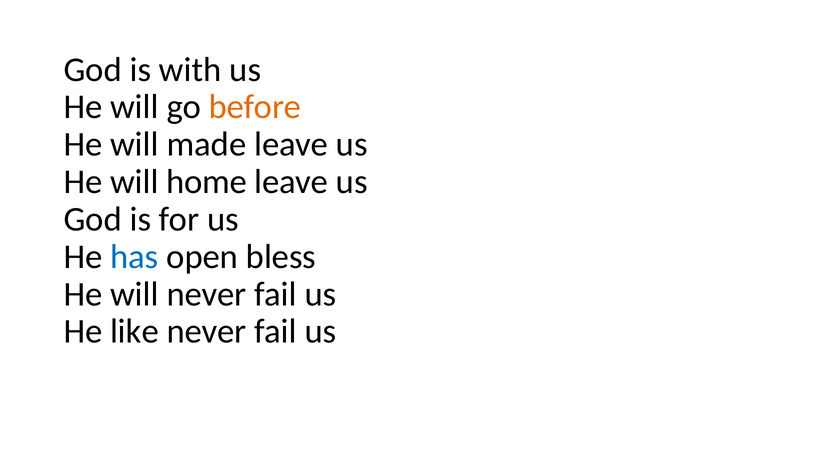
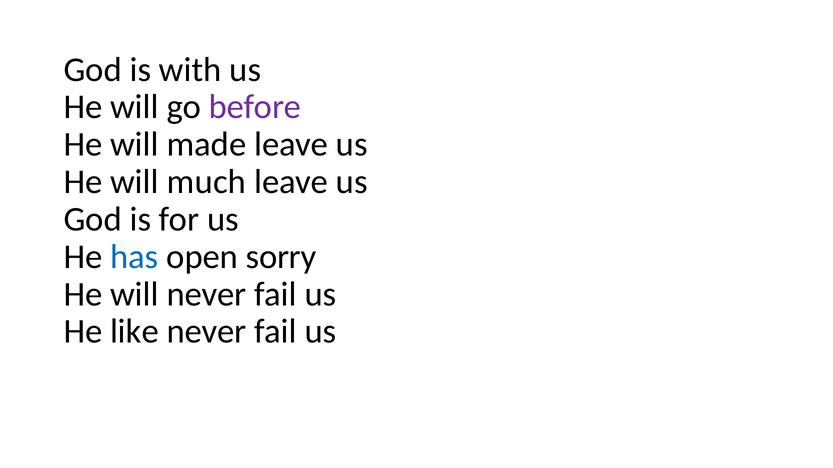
before colour: orange -> purple
home: home -> much
bless: bless -> sorry
